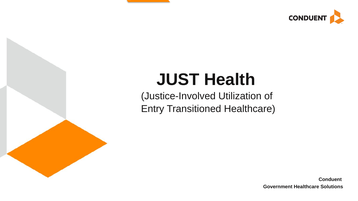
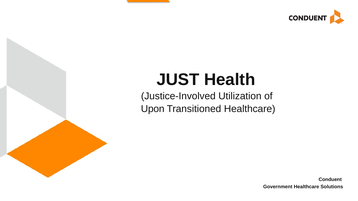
Entry: Entry -> Upon
